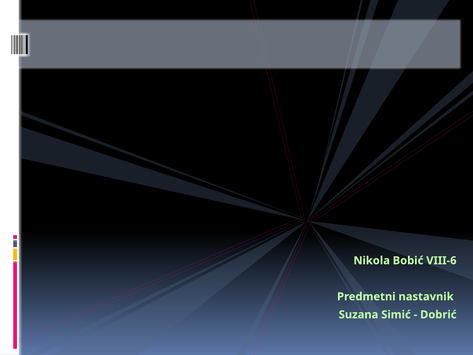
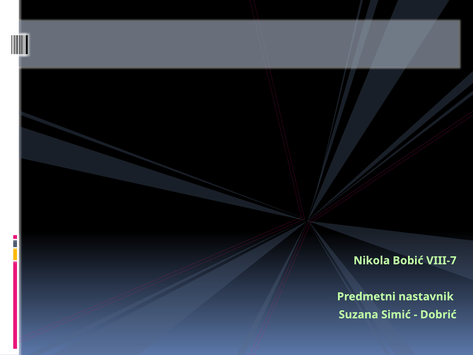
VIII-6: VIII-6 -> VIII-7
